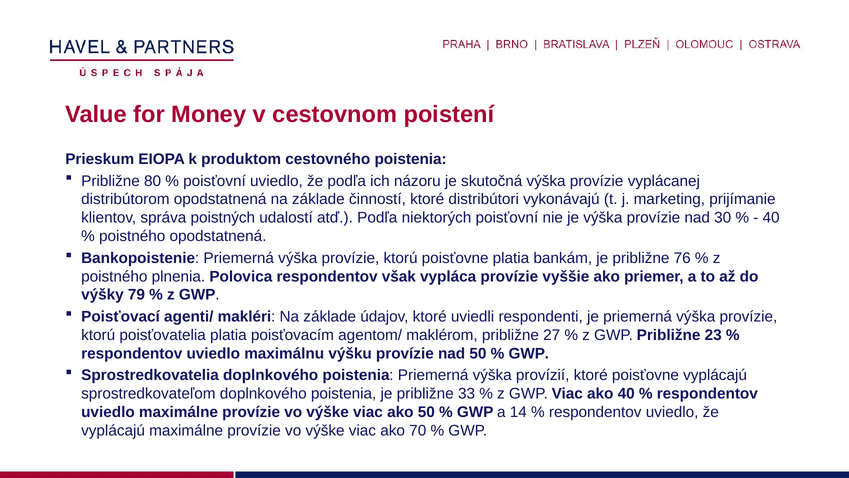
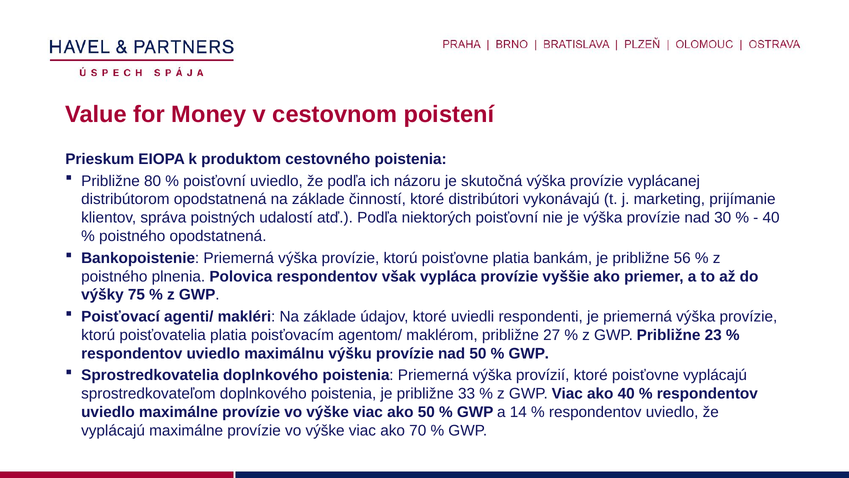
76: 76 -> 56
79: 79 -> 75
